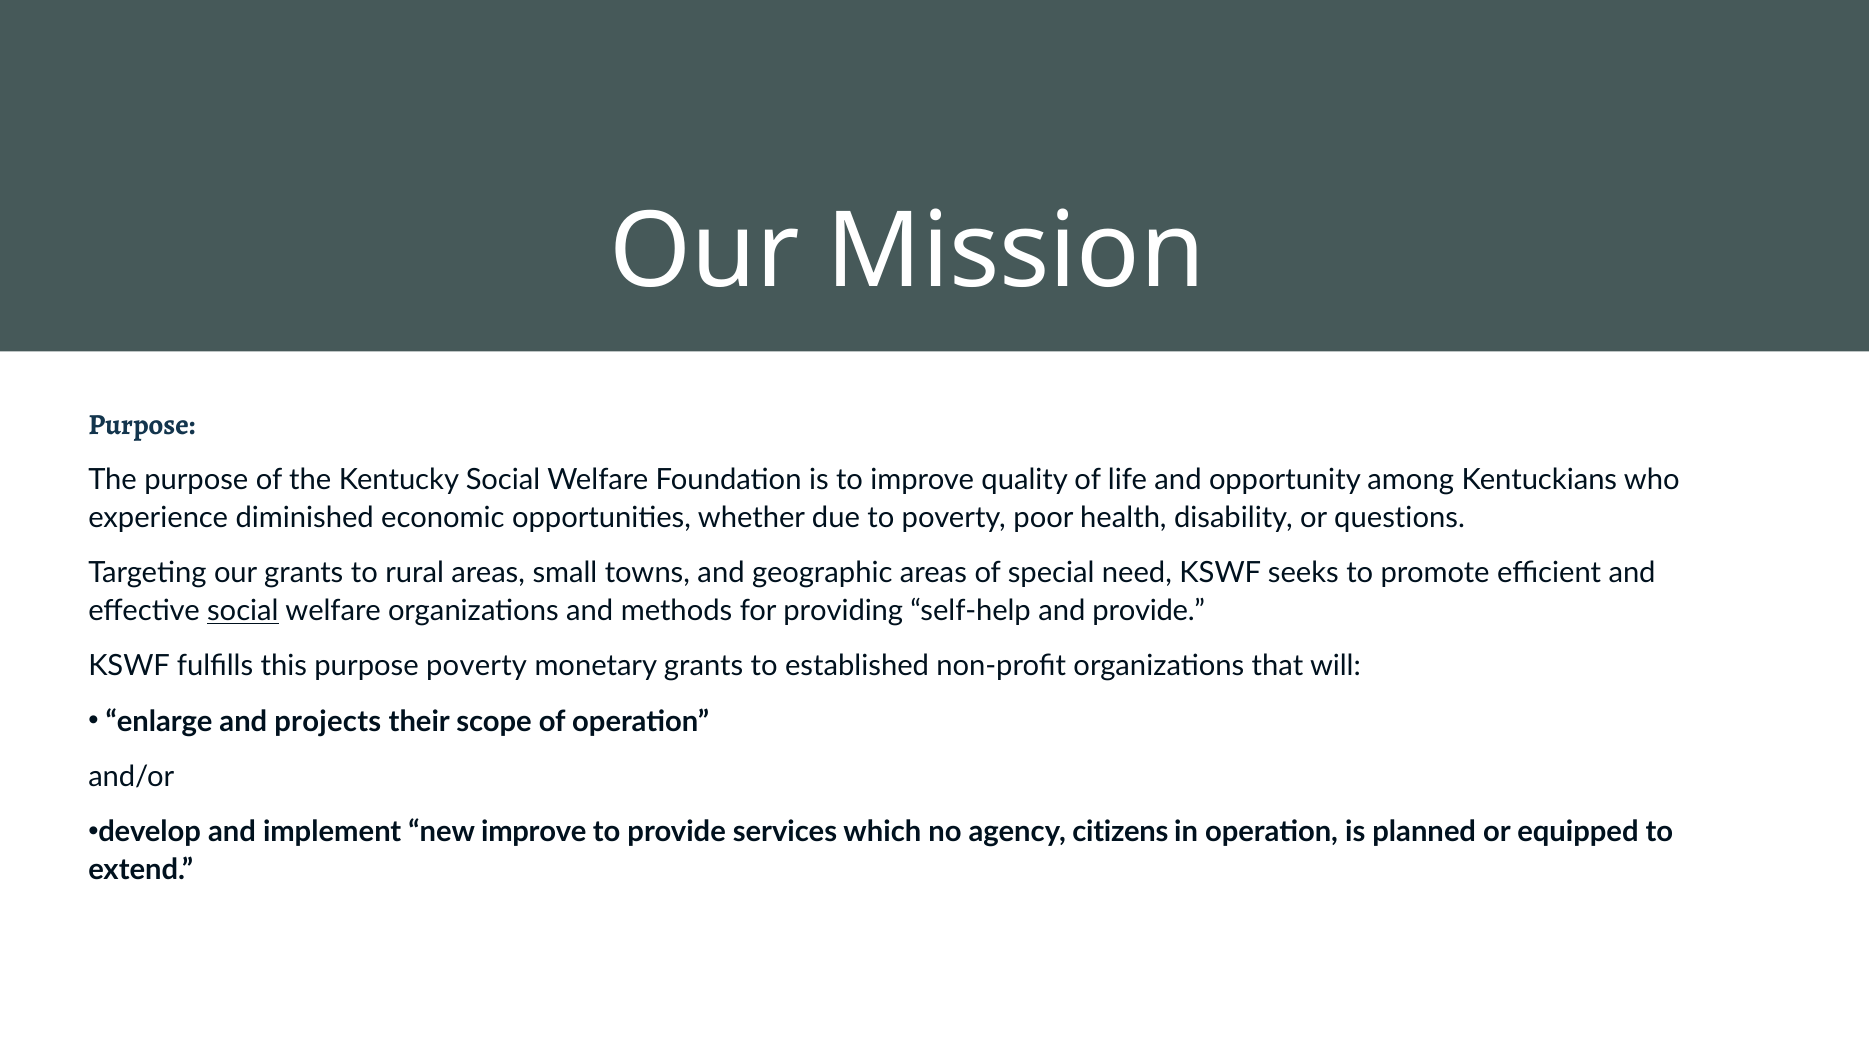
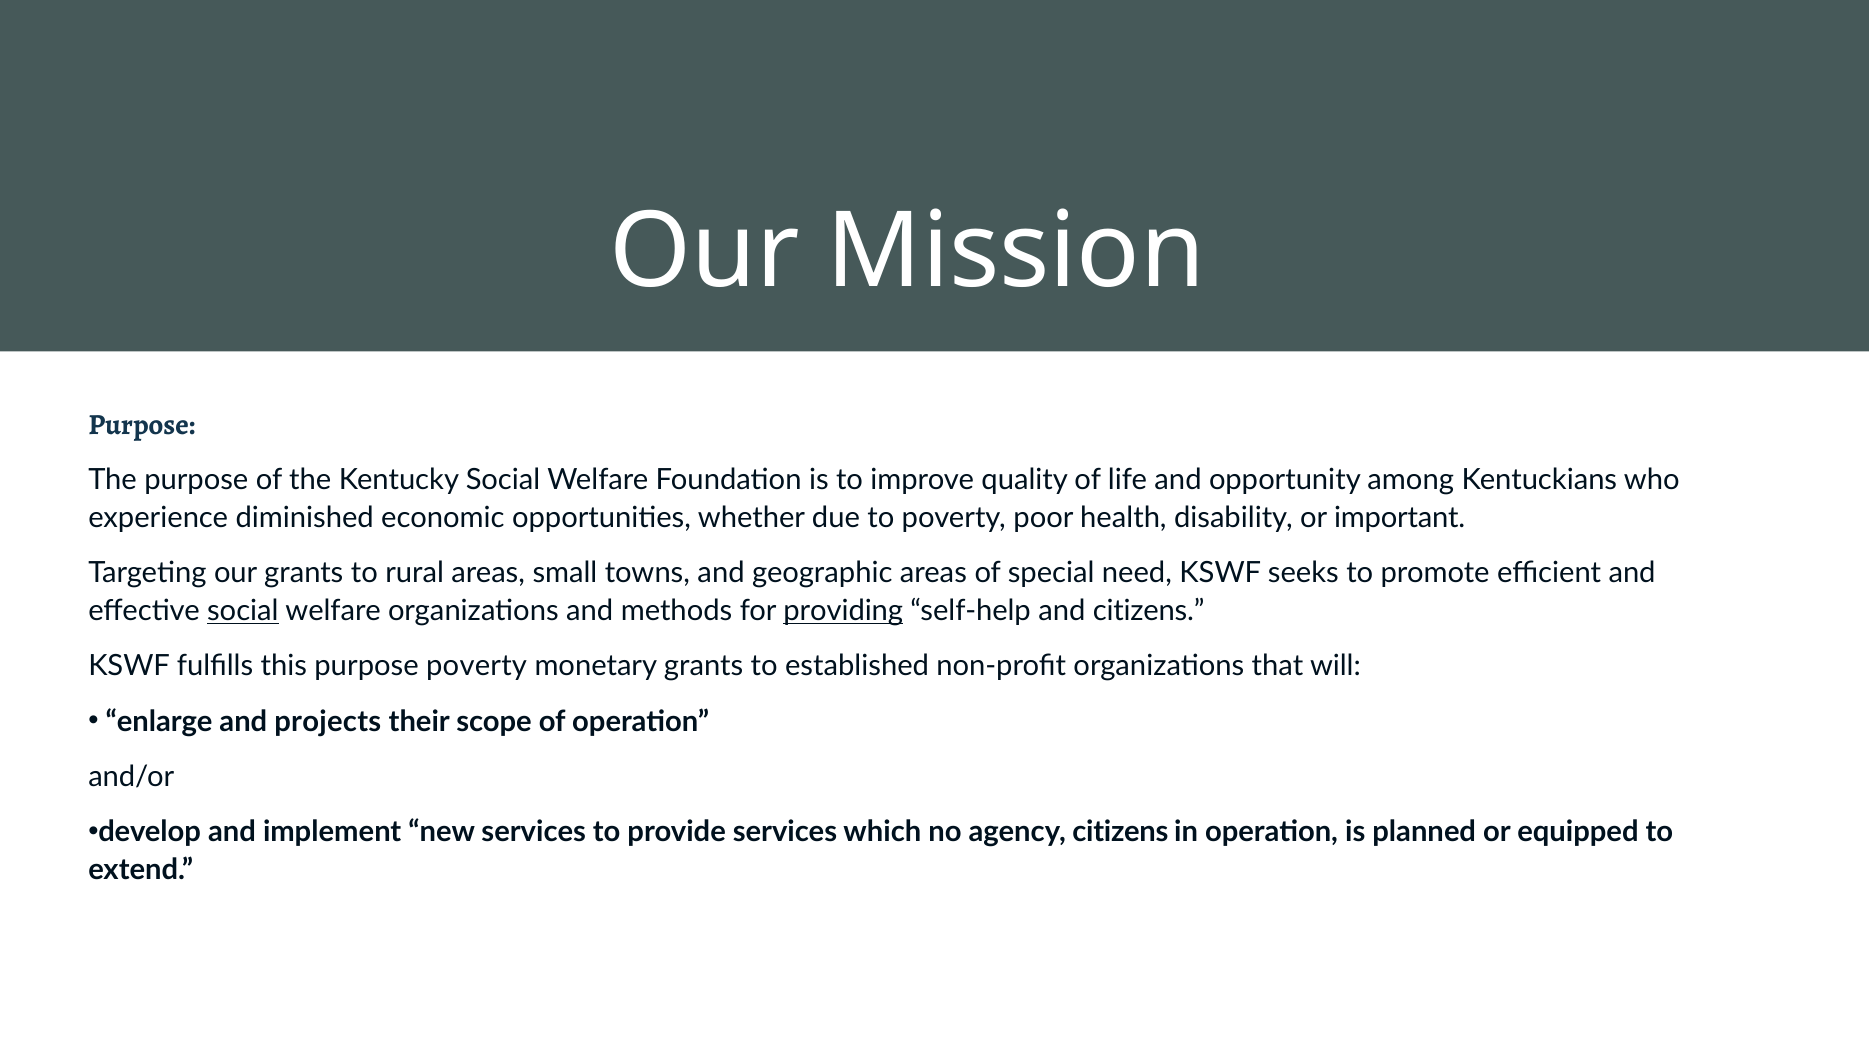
questions: questions -> important
providing underline: none -> present
and provide: provide -> citizens
new improve: improve -> services
